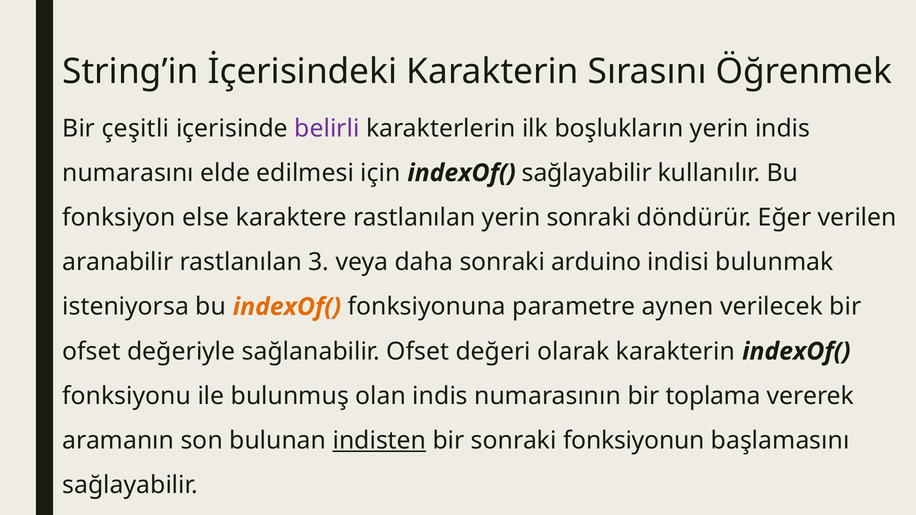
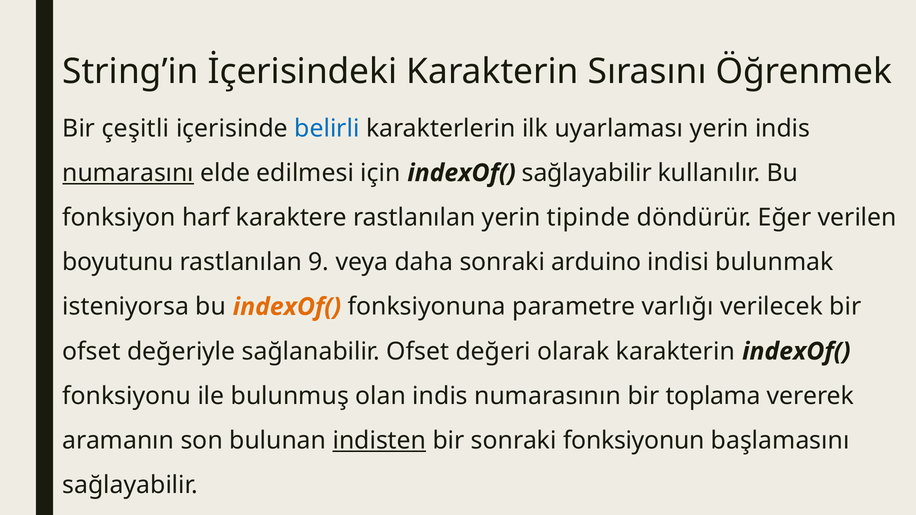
belirli colour: purple -> blue
boşlukların: boşlukların -> uyarlaması
numarasını underline: none -> present
else: else -> harf
yerin sonraki: sonraki -> tipinde
aranabilir: aranabilir -> boyutunu
3: 3 -> 9
aynen: aynen -> varlığı
